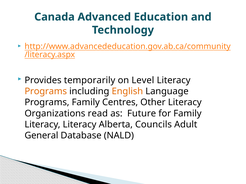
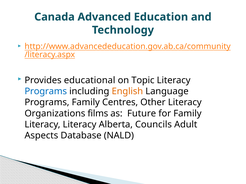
temporarily: temporarily -> educational
Level: Level -> Topic
Programs at (46, 92) colour: orange -> blue
read: read -> films
General: General -> Aspects
